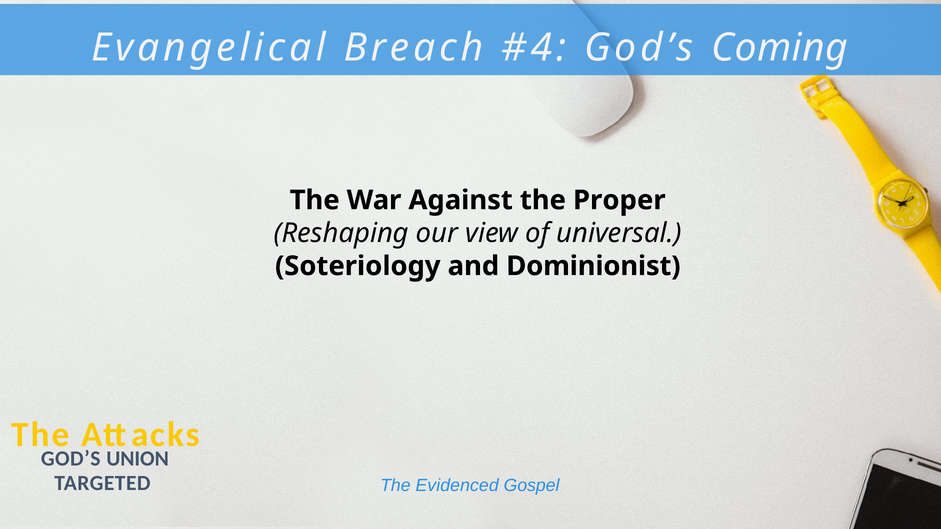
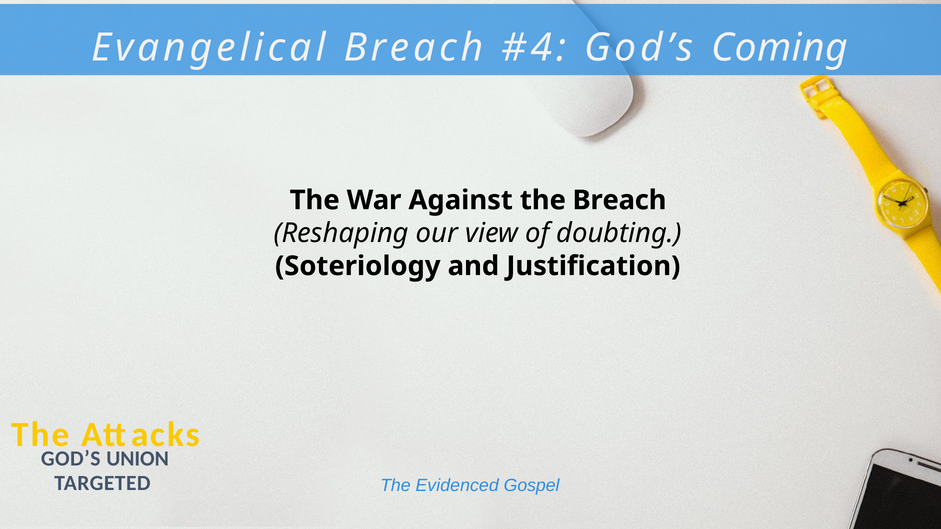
the Proper: Proper -> Breach
universal: universal -> doubting
Dominionist: Dominionist -> Justification
